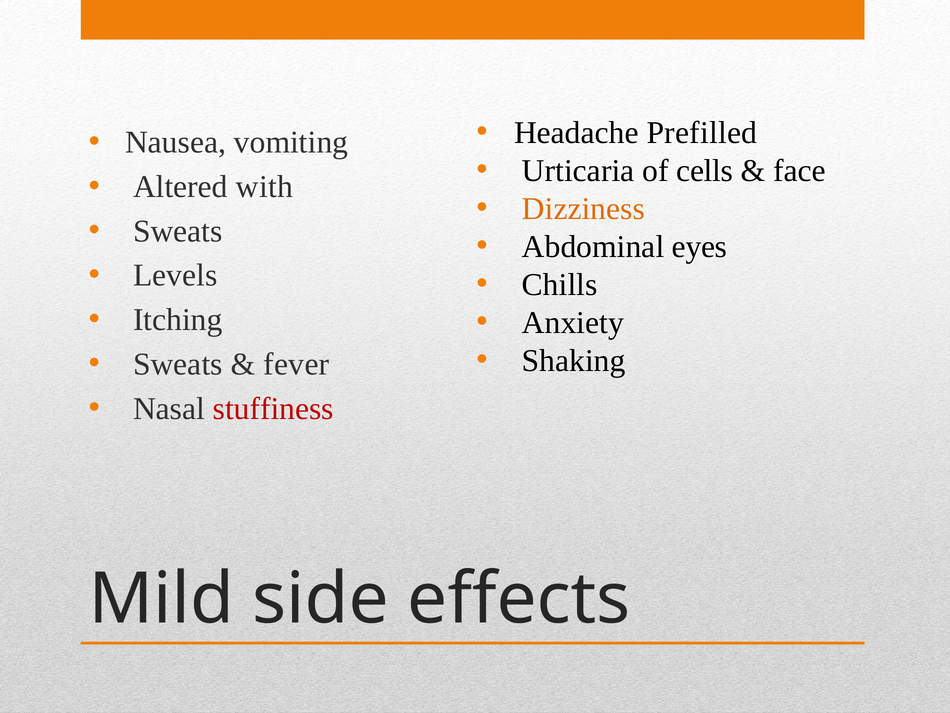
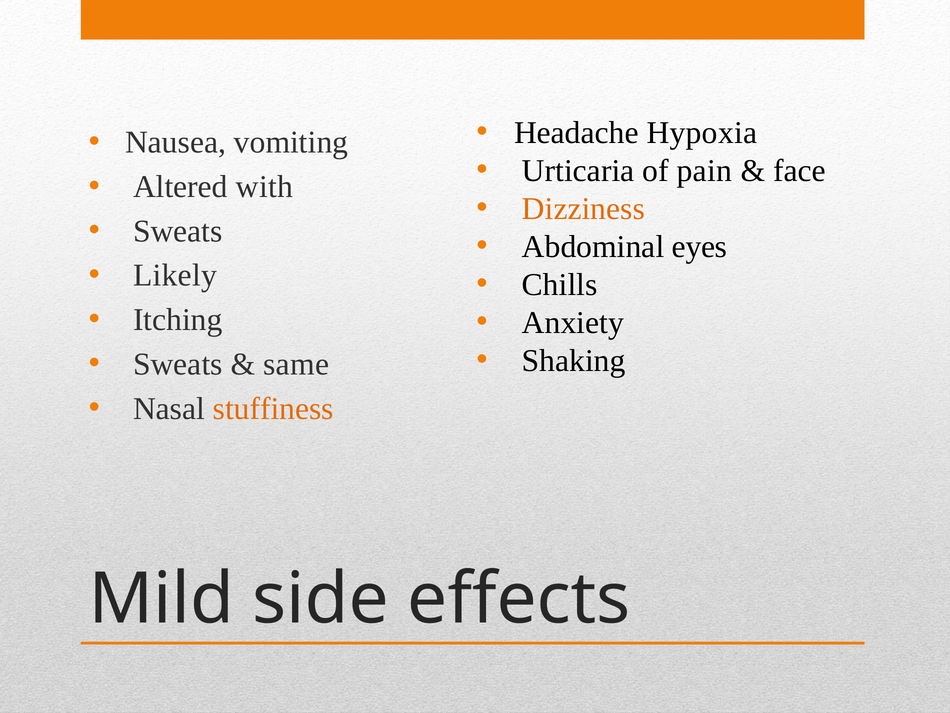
Prefilled: Prefilled -> Hypoxia
cells: cells -> pain
Levels: Levels -> Likely
fever: fever -> same
stuffiness colour: red -> orange
